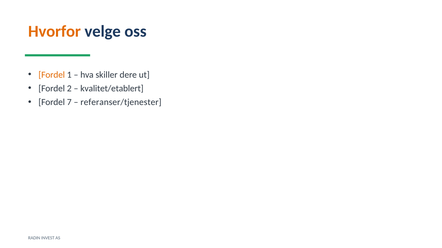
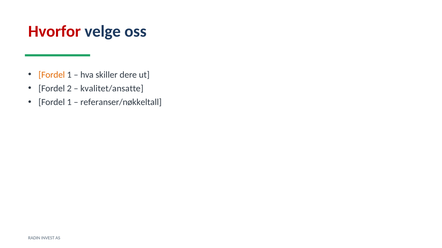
Hvorfor colour: orange -> red
kvalitet/etablert: kvalitet/etablert -> kvalitet/ansatte
7 at (69, 103): 7 -> 1
referanser/tjenester: referanser/tjenester -> referanser/nøkkeltall
